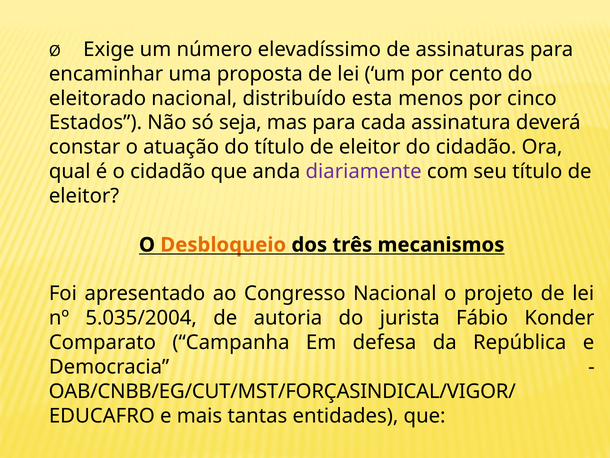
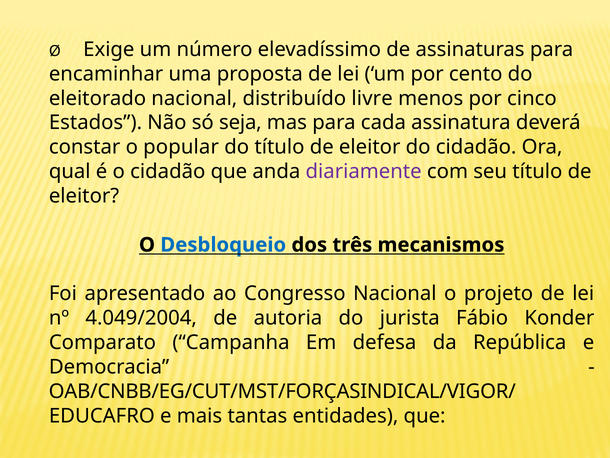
esta: esta -> livre
atuação: atuação -> popular
Desbloqueio colour: orange -> blue
5.035/2004: 5.035/2004 -> 4.049/2004
